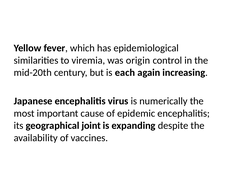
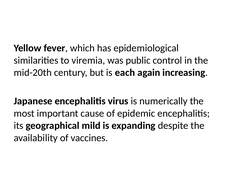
origin: origin -> public
joint: joint -> mild
